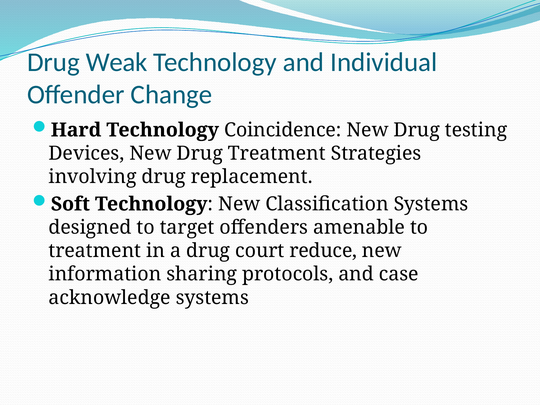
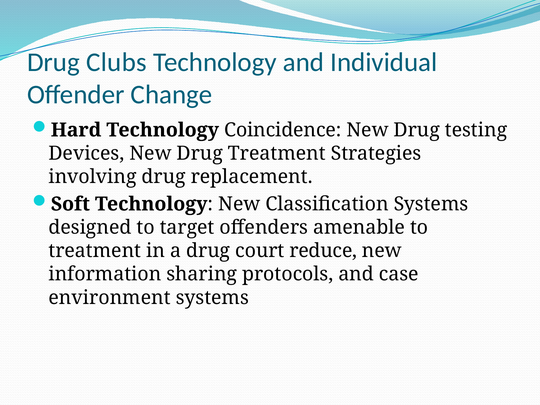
Weak: Weak -> Clubs
acknowledge: acknowledge -> environment
